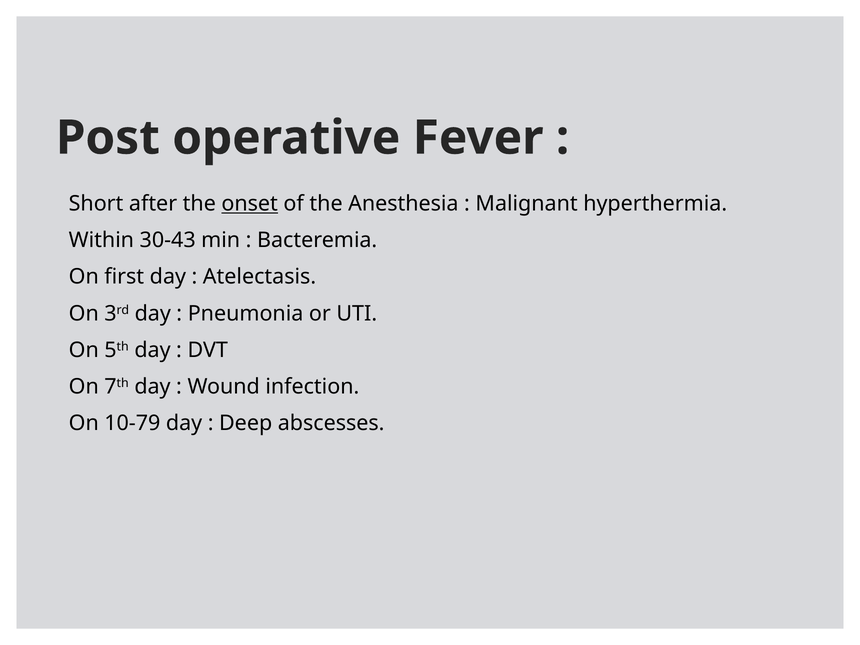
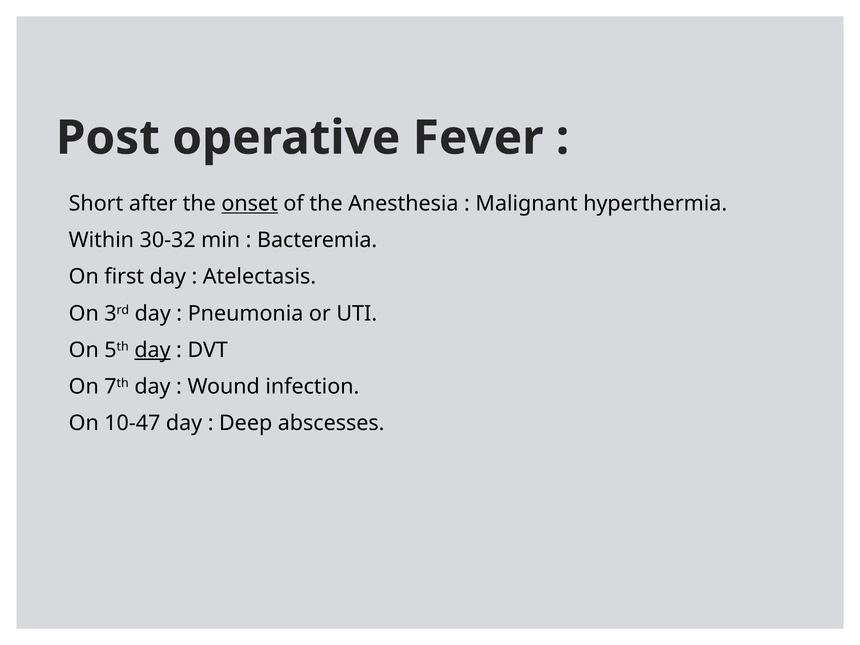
30-43: 30-43 -> 30-32
day at (152, 350) underline: none -> present
10-79: 10-79 -> 10-47
